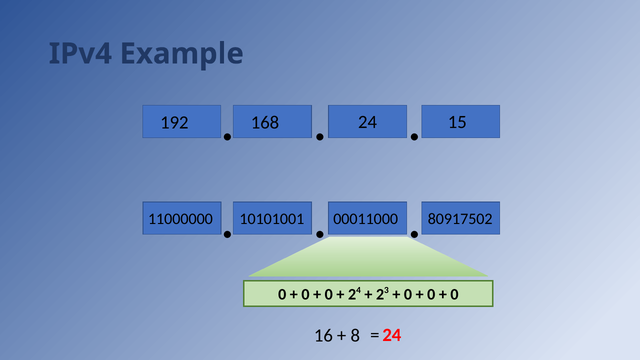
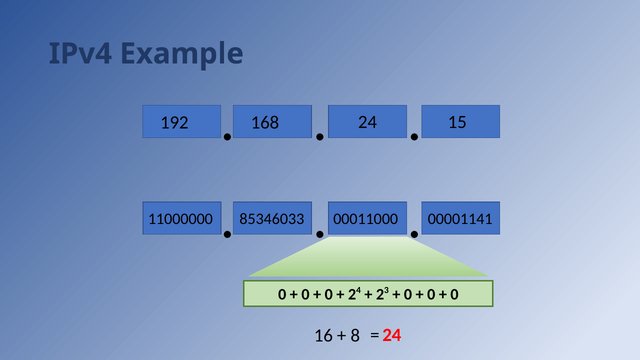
10101001: 10101001 -> 85346033
80917502: 80917502 -> 00001141
